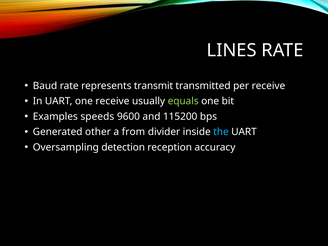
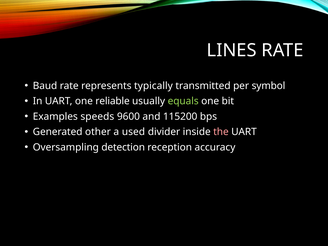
transmit: transmit -> typically
per receive: receive -> symbol
one receive: receive -> reliable
from: from -> used
the colour: light blue -> pink
